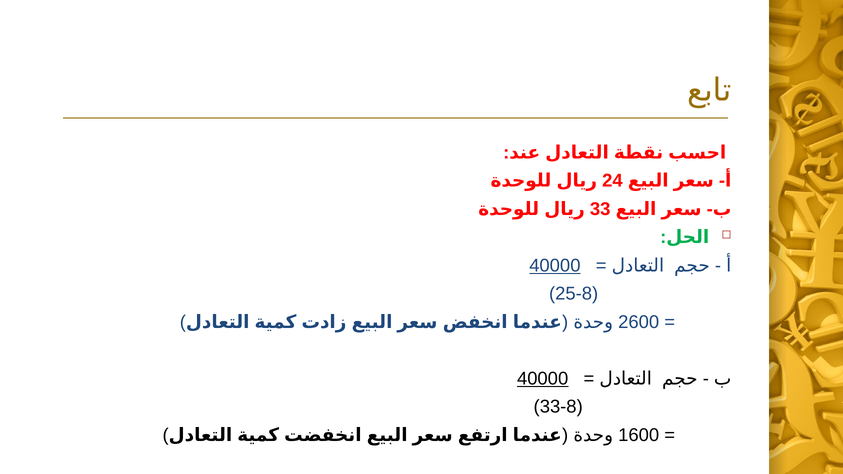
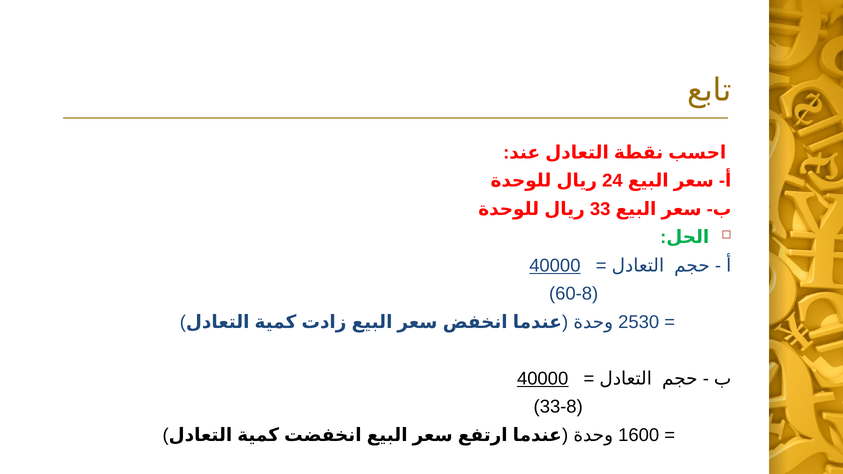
25-8: 25-8 -> 60-8
2600: 2600 -> 2530
